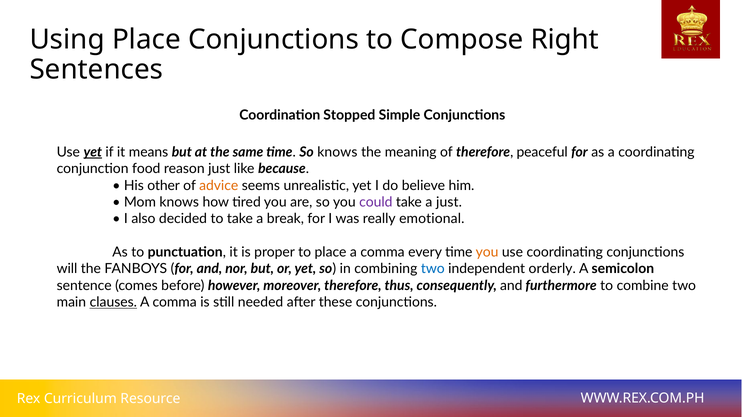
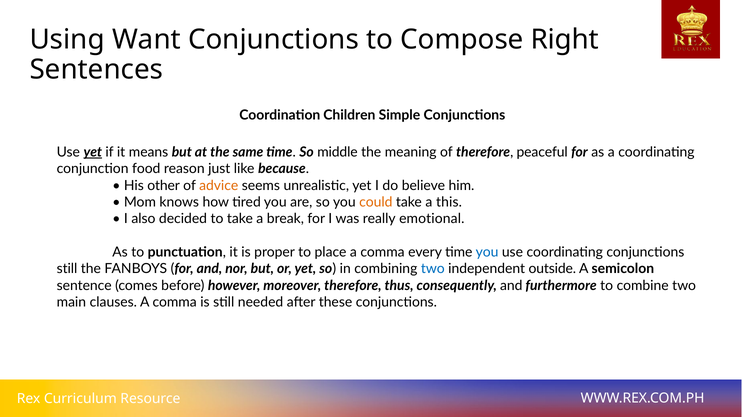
Using Place: Place -> Want
Stopped: Stopped -> Children
So knows: knows -> middle
could colour: purple -> orange
a just: just -> this
you at (487, 252) colour: orange -> blue
will at (67, 269): will -> still
orderly: orderly -> outside
clauses underline: present -> none
